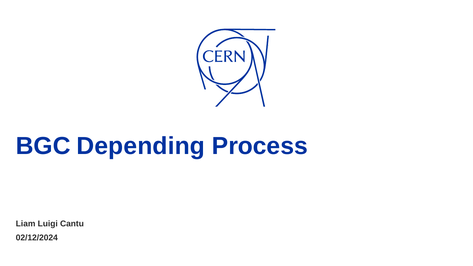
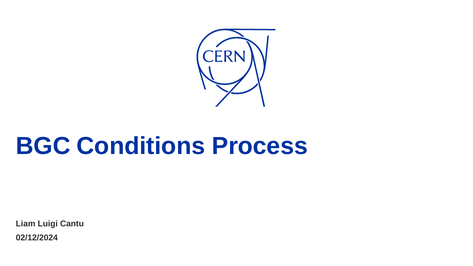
Depending: Depending -> Conditions
